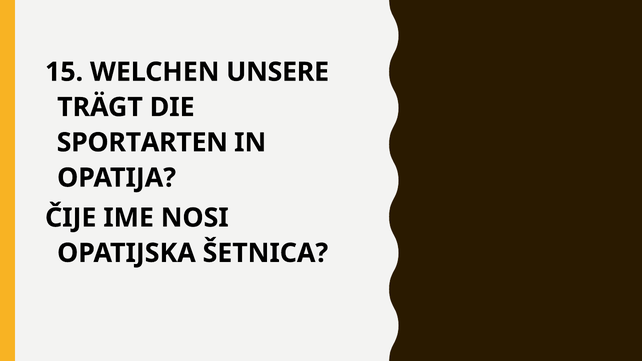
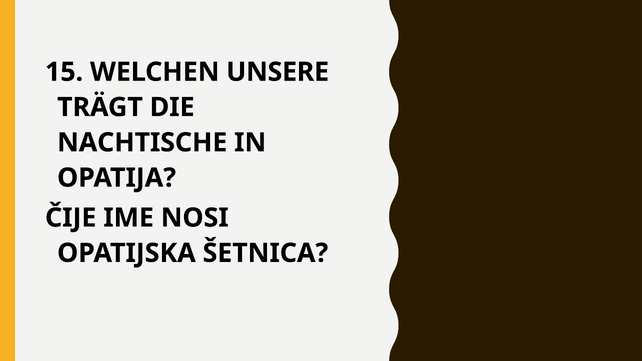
SPORTARTEN: SPORTARTEN -> NACHTISCHE
